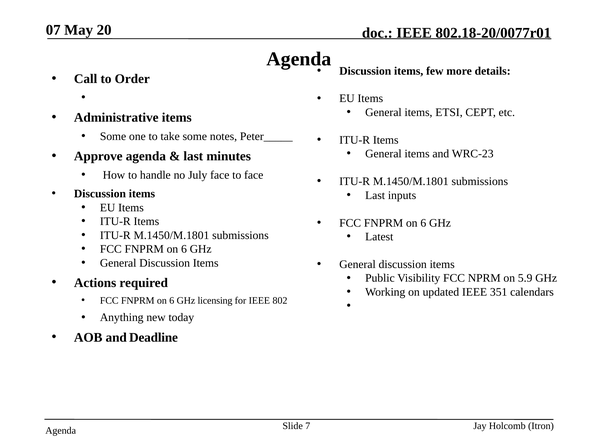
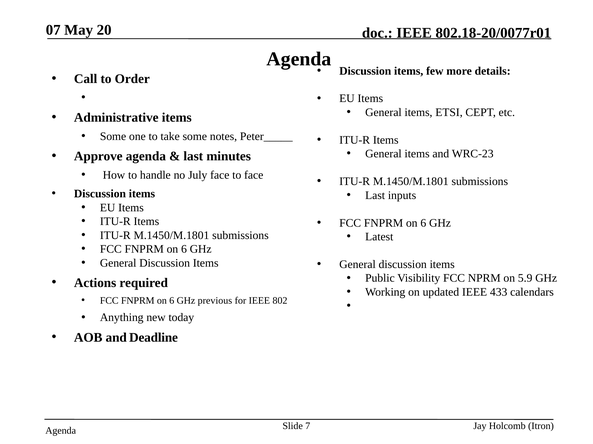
351: 351 -> 433
licensing: licensing -> previous
